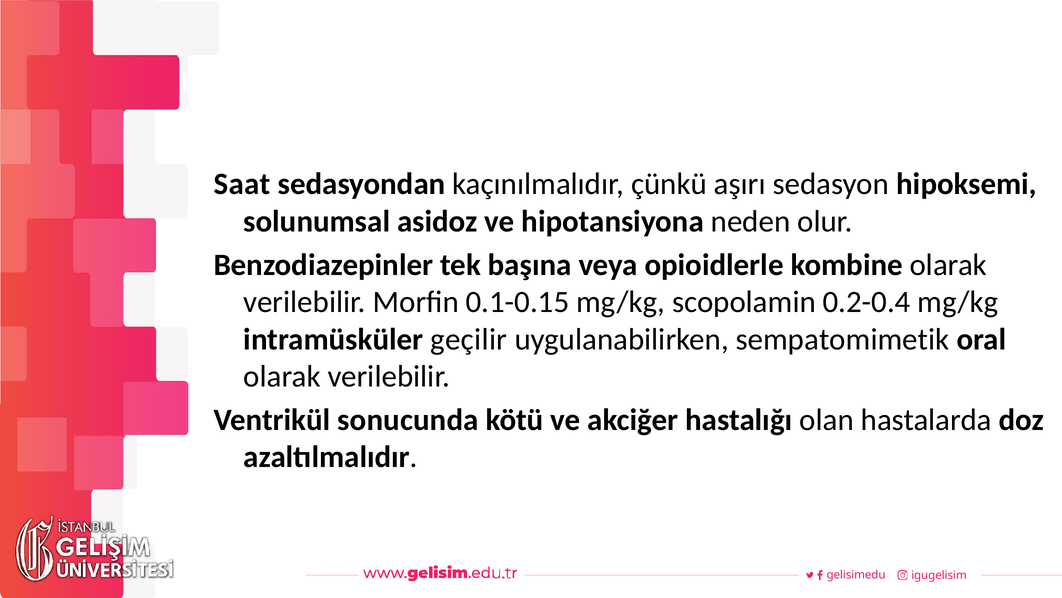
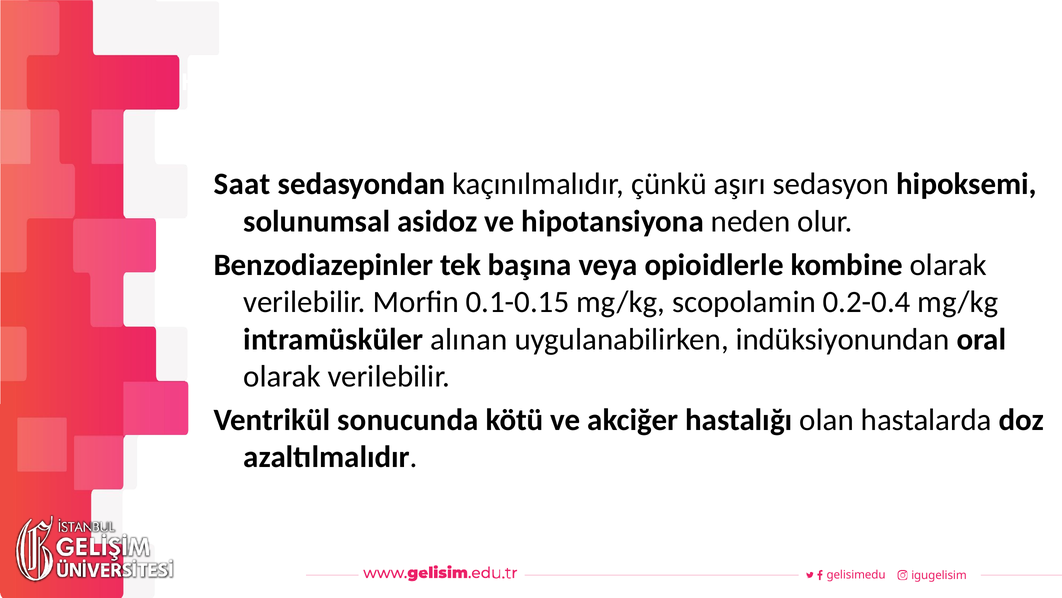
geçilir: geçilir -> alınan
sempatomimetik: sempatomimetik -> indüksiyonundan
